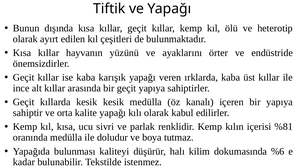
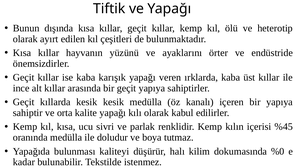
%81: %81 -> %45
%6: %6 -> %0
